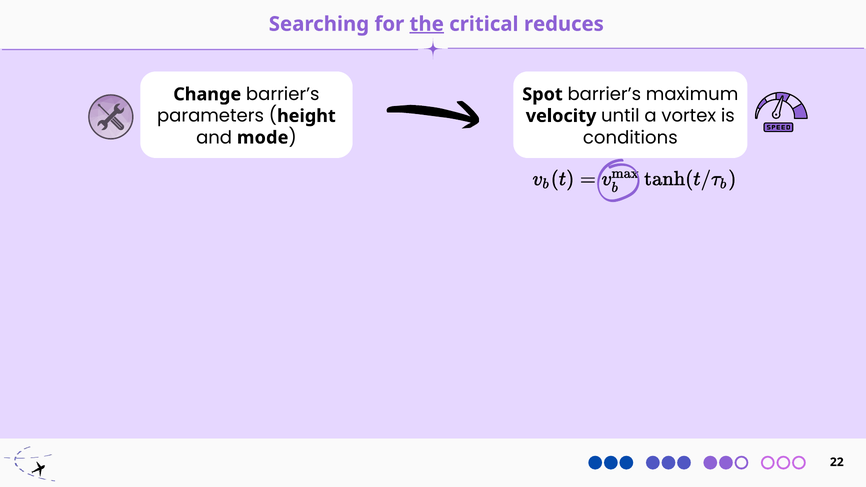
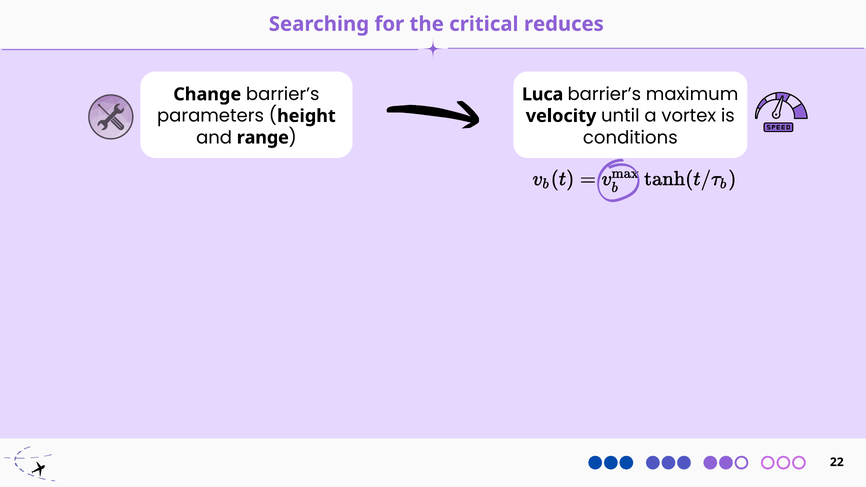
the underline: present -> none
Spot: Spot -> Luca
mode: mode -> range
